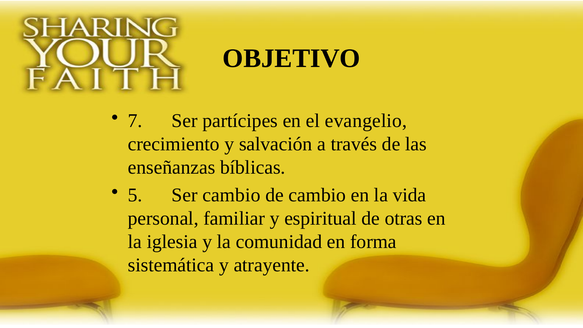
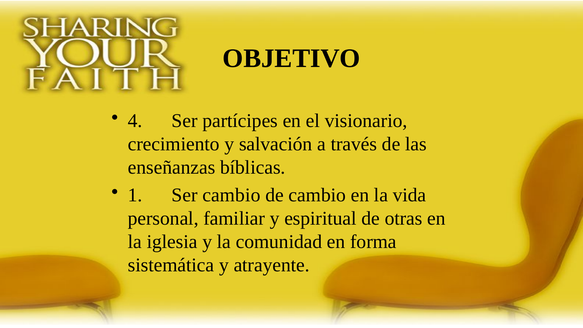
7: 7 -> 4
evangelio: evangelio -> visionario
5: 5 -> 1
